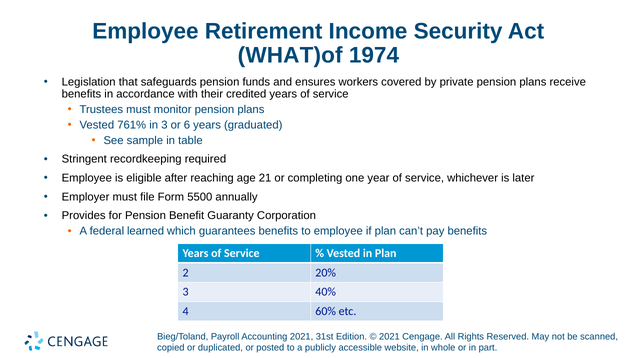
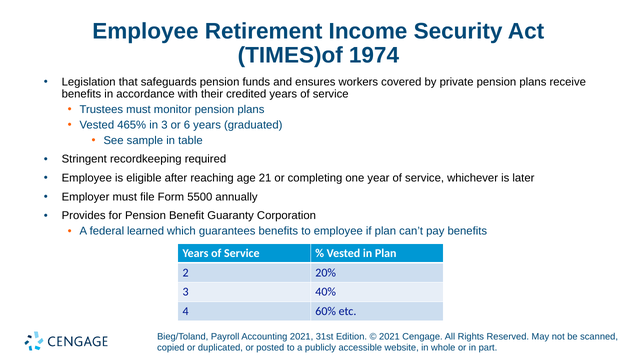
WHAT)of: WHAT)of -> TIMES)of
761%: 761% -> 465%
